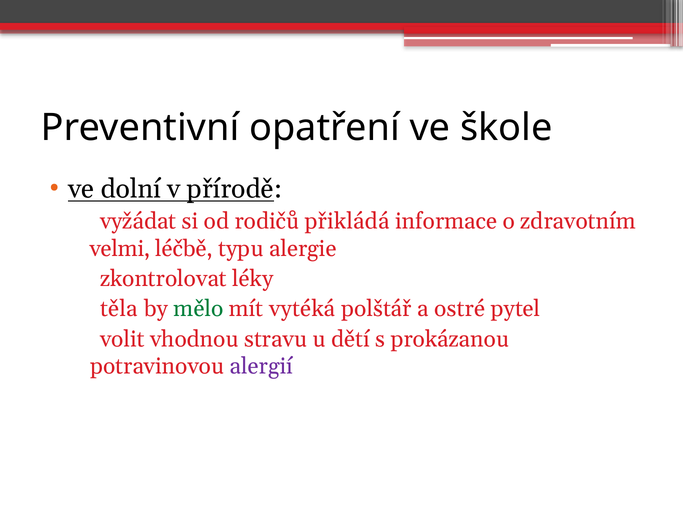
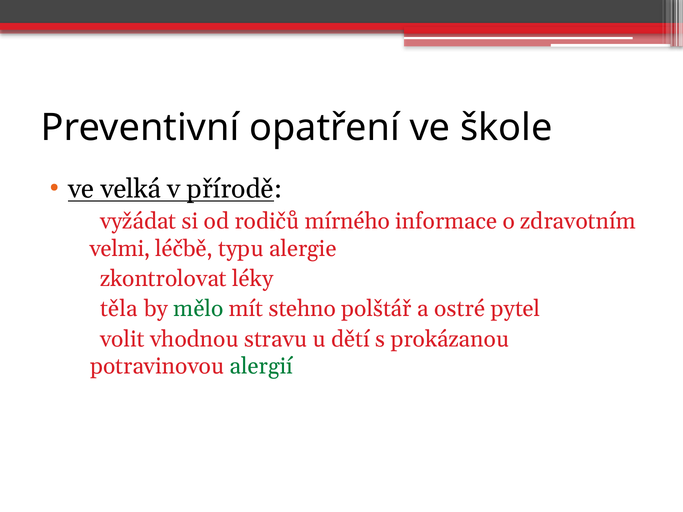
dolní: dolní -> velká
přikládá: přikládá -> mírného
vytéká: vytéká -> stehno
alergií colour: purple -> green
